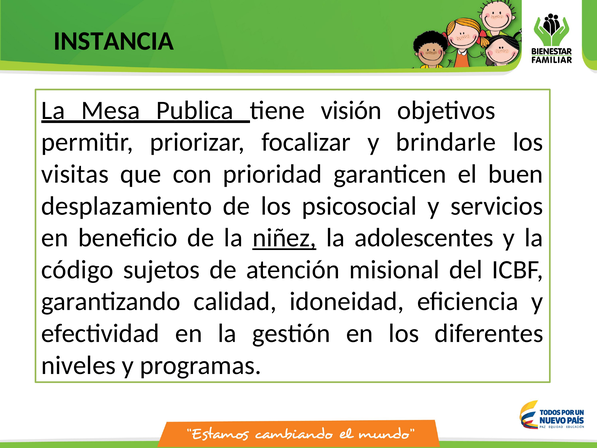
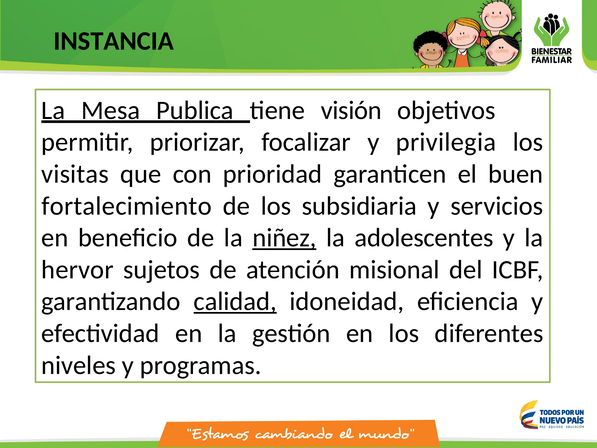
brindarle: brindarle -> privilegia
desplazamiento: desplazamiento -> fortalecimiento
psicosocial: psicosocial -> subsidiaria
código: código -> hervor
calidad underline: none -> present
